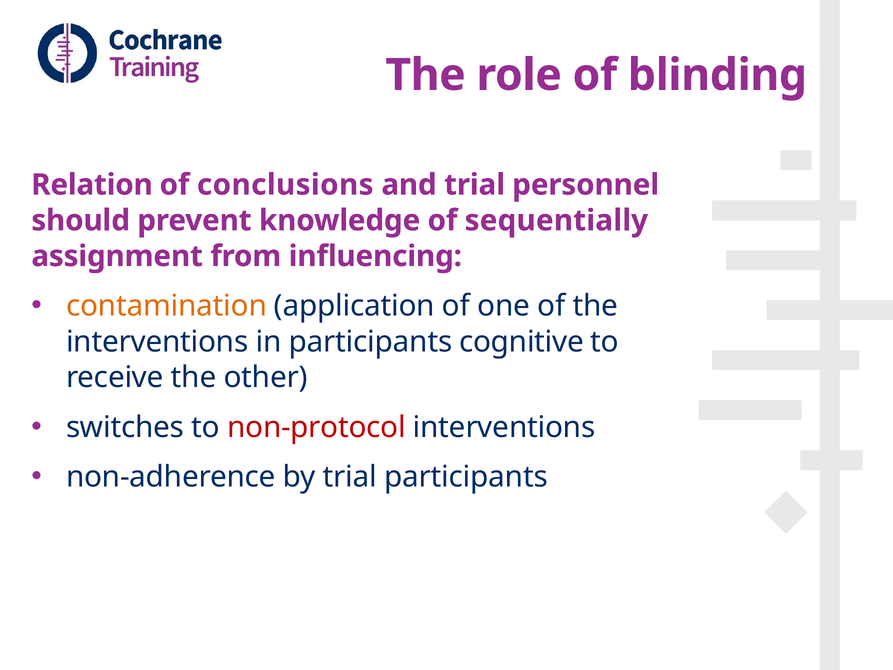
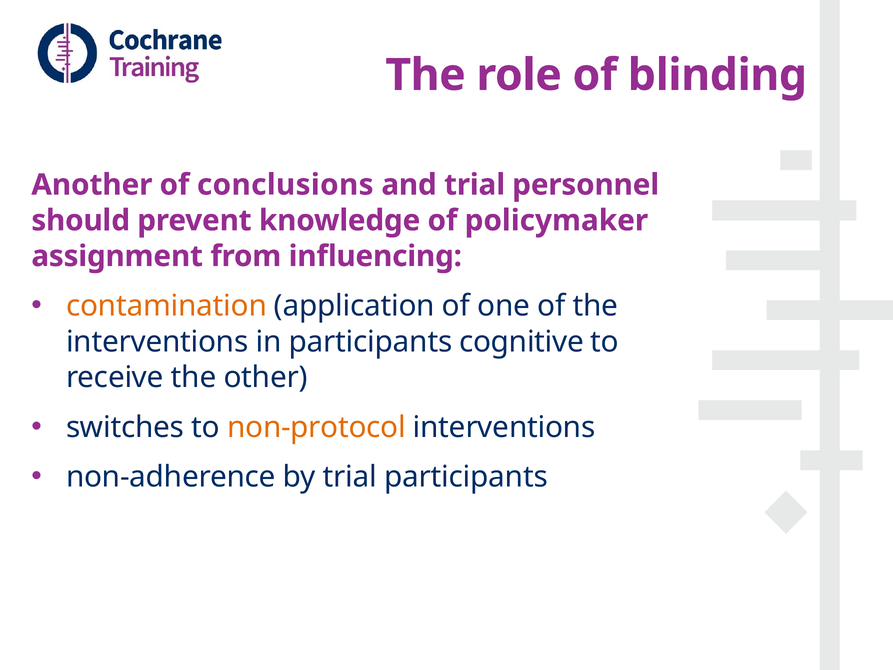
Relation: Relation -> Another
sequentially: sequentially -> policymaker
non-protocol colour: red -> orange
